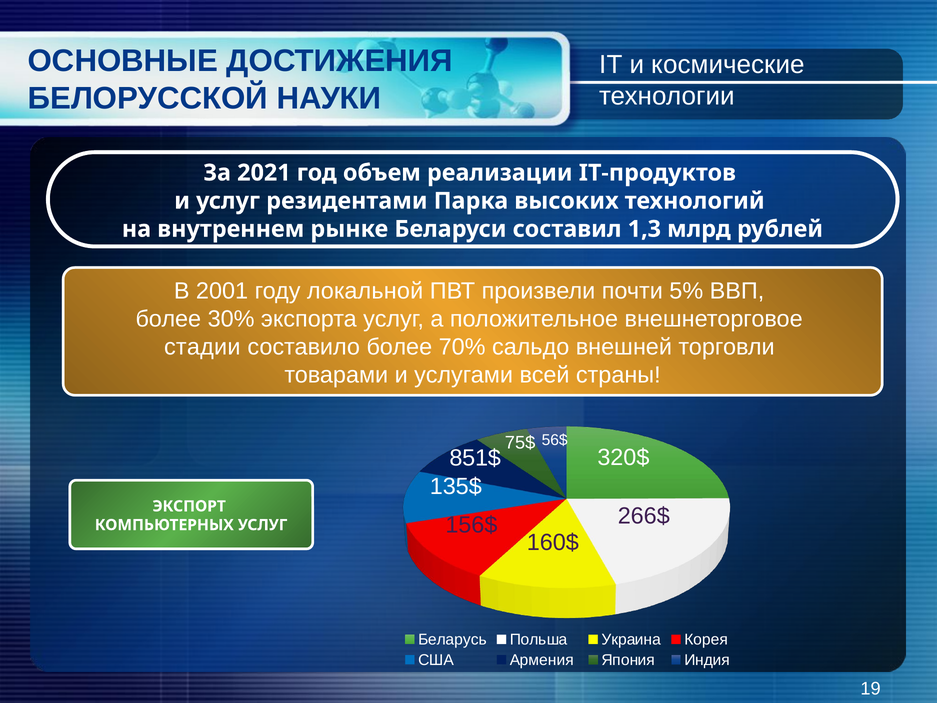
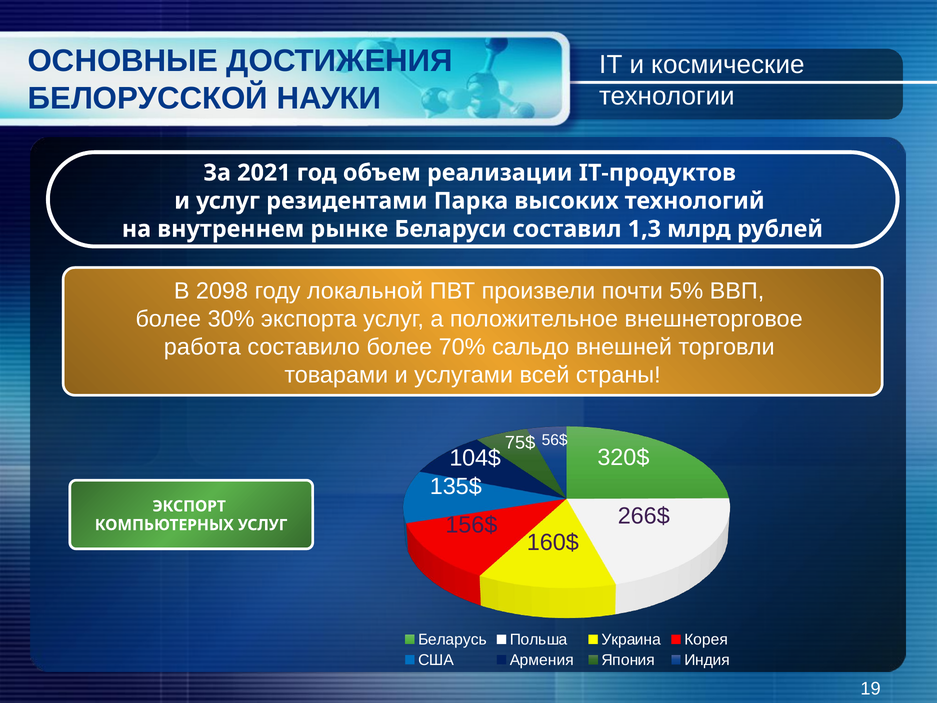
2001: 2001 -> 2098
стадии: стадии -> работа
851$: 851$ -> 104$
